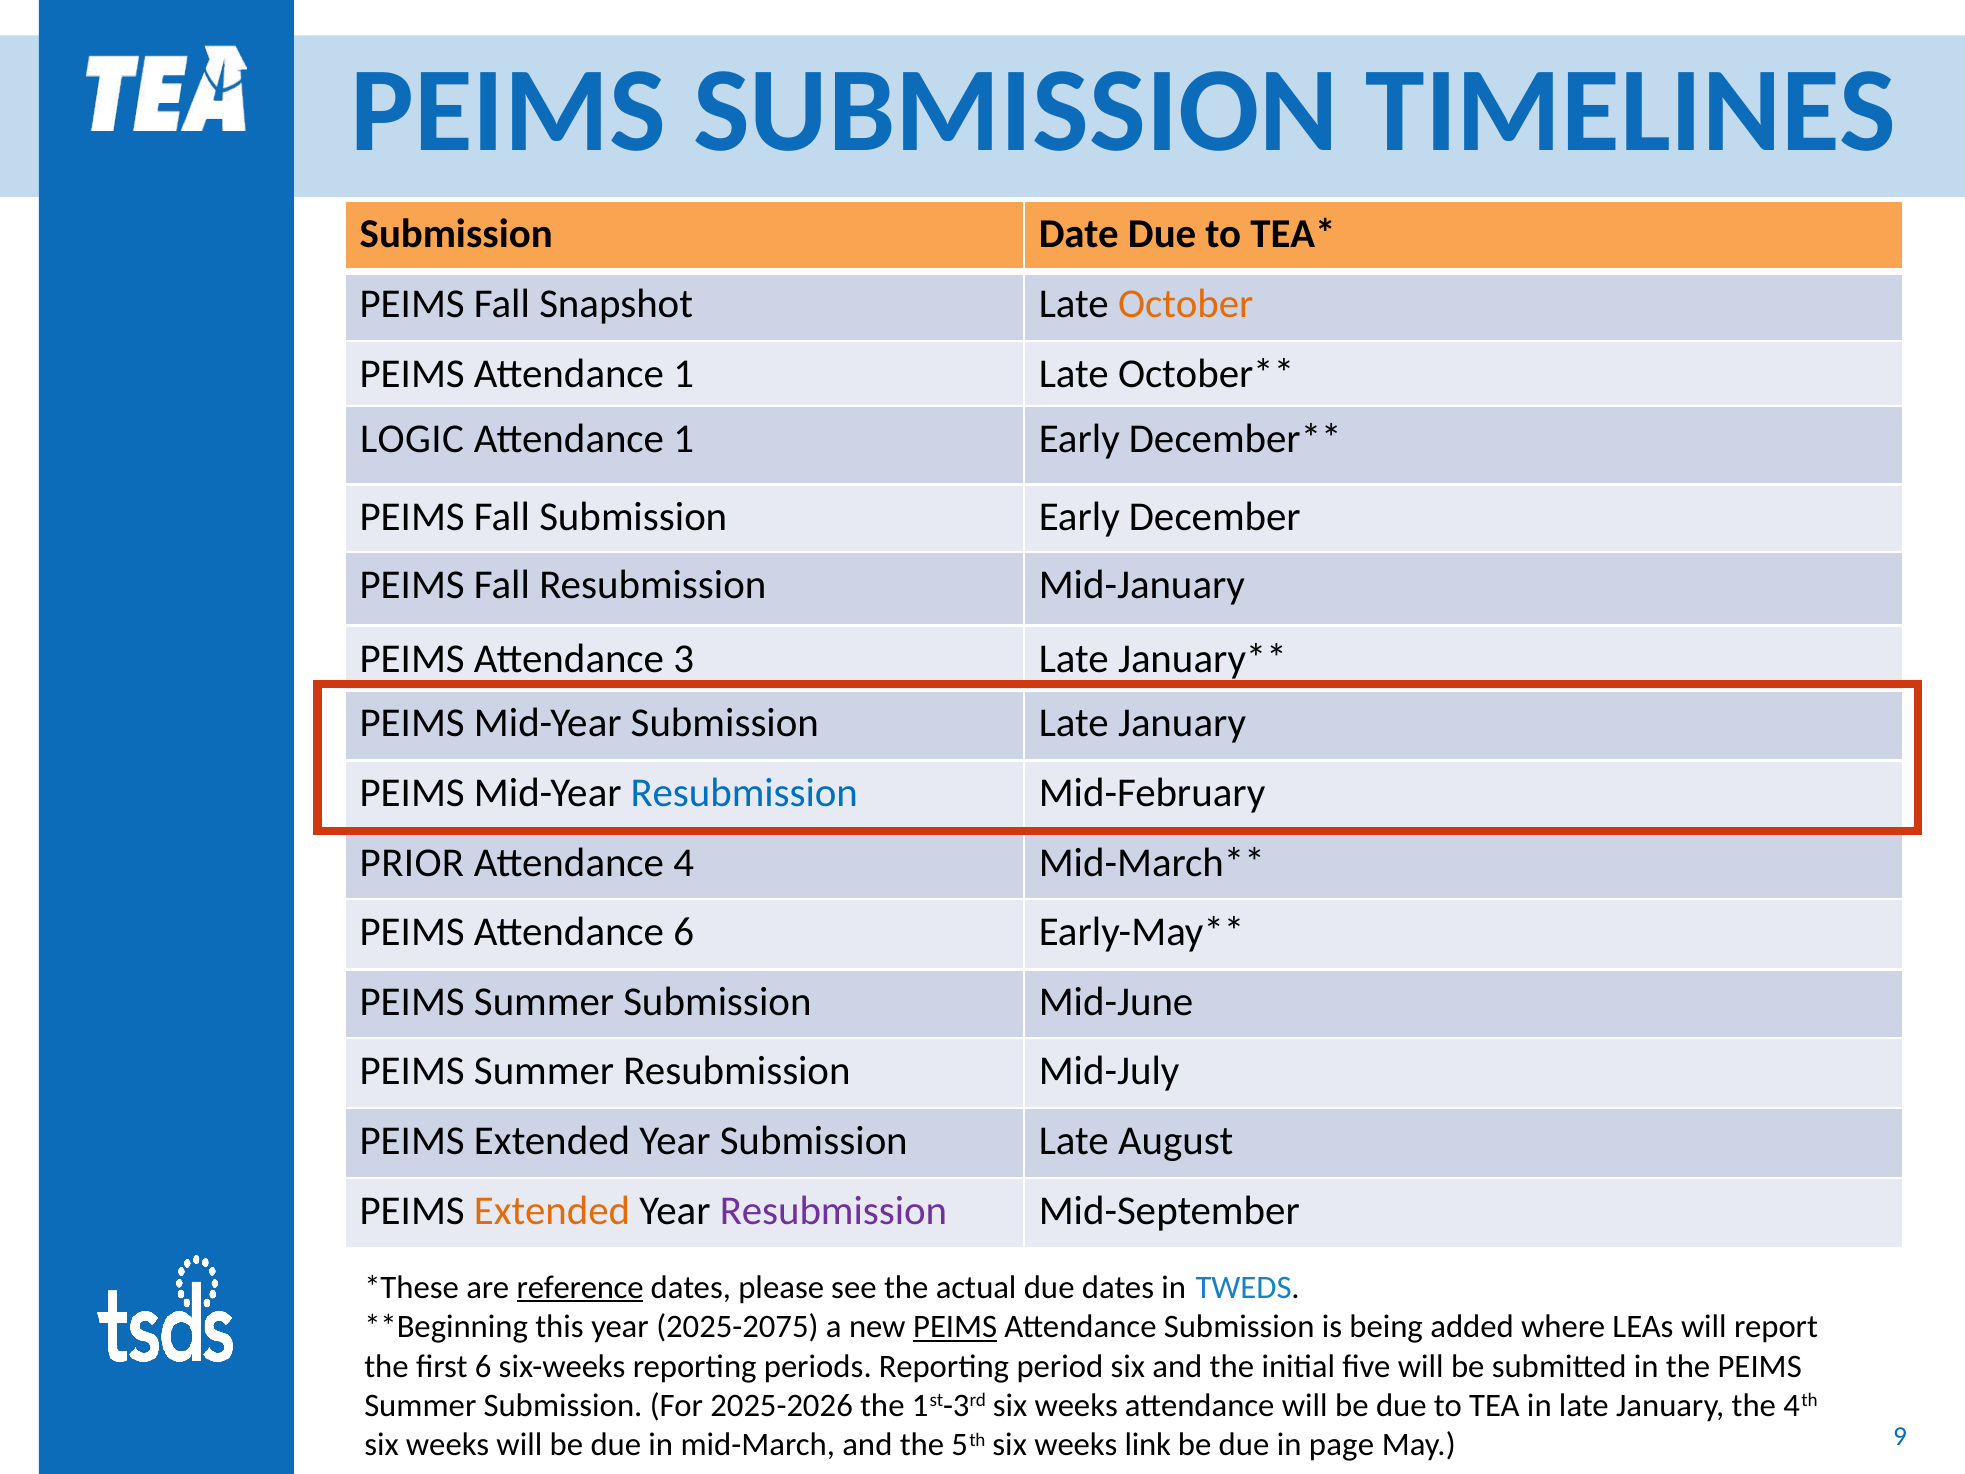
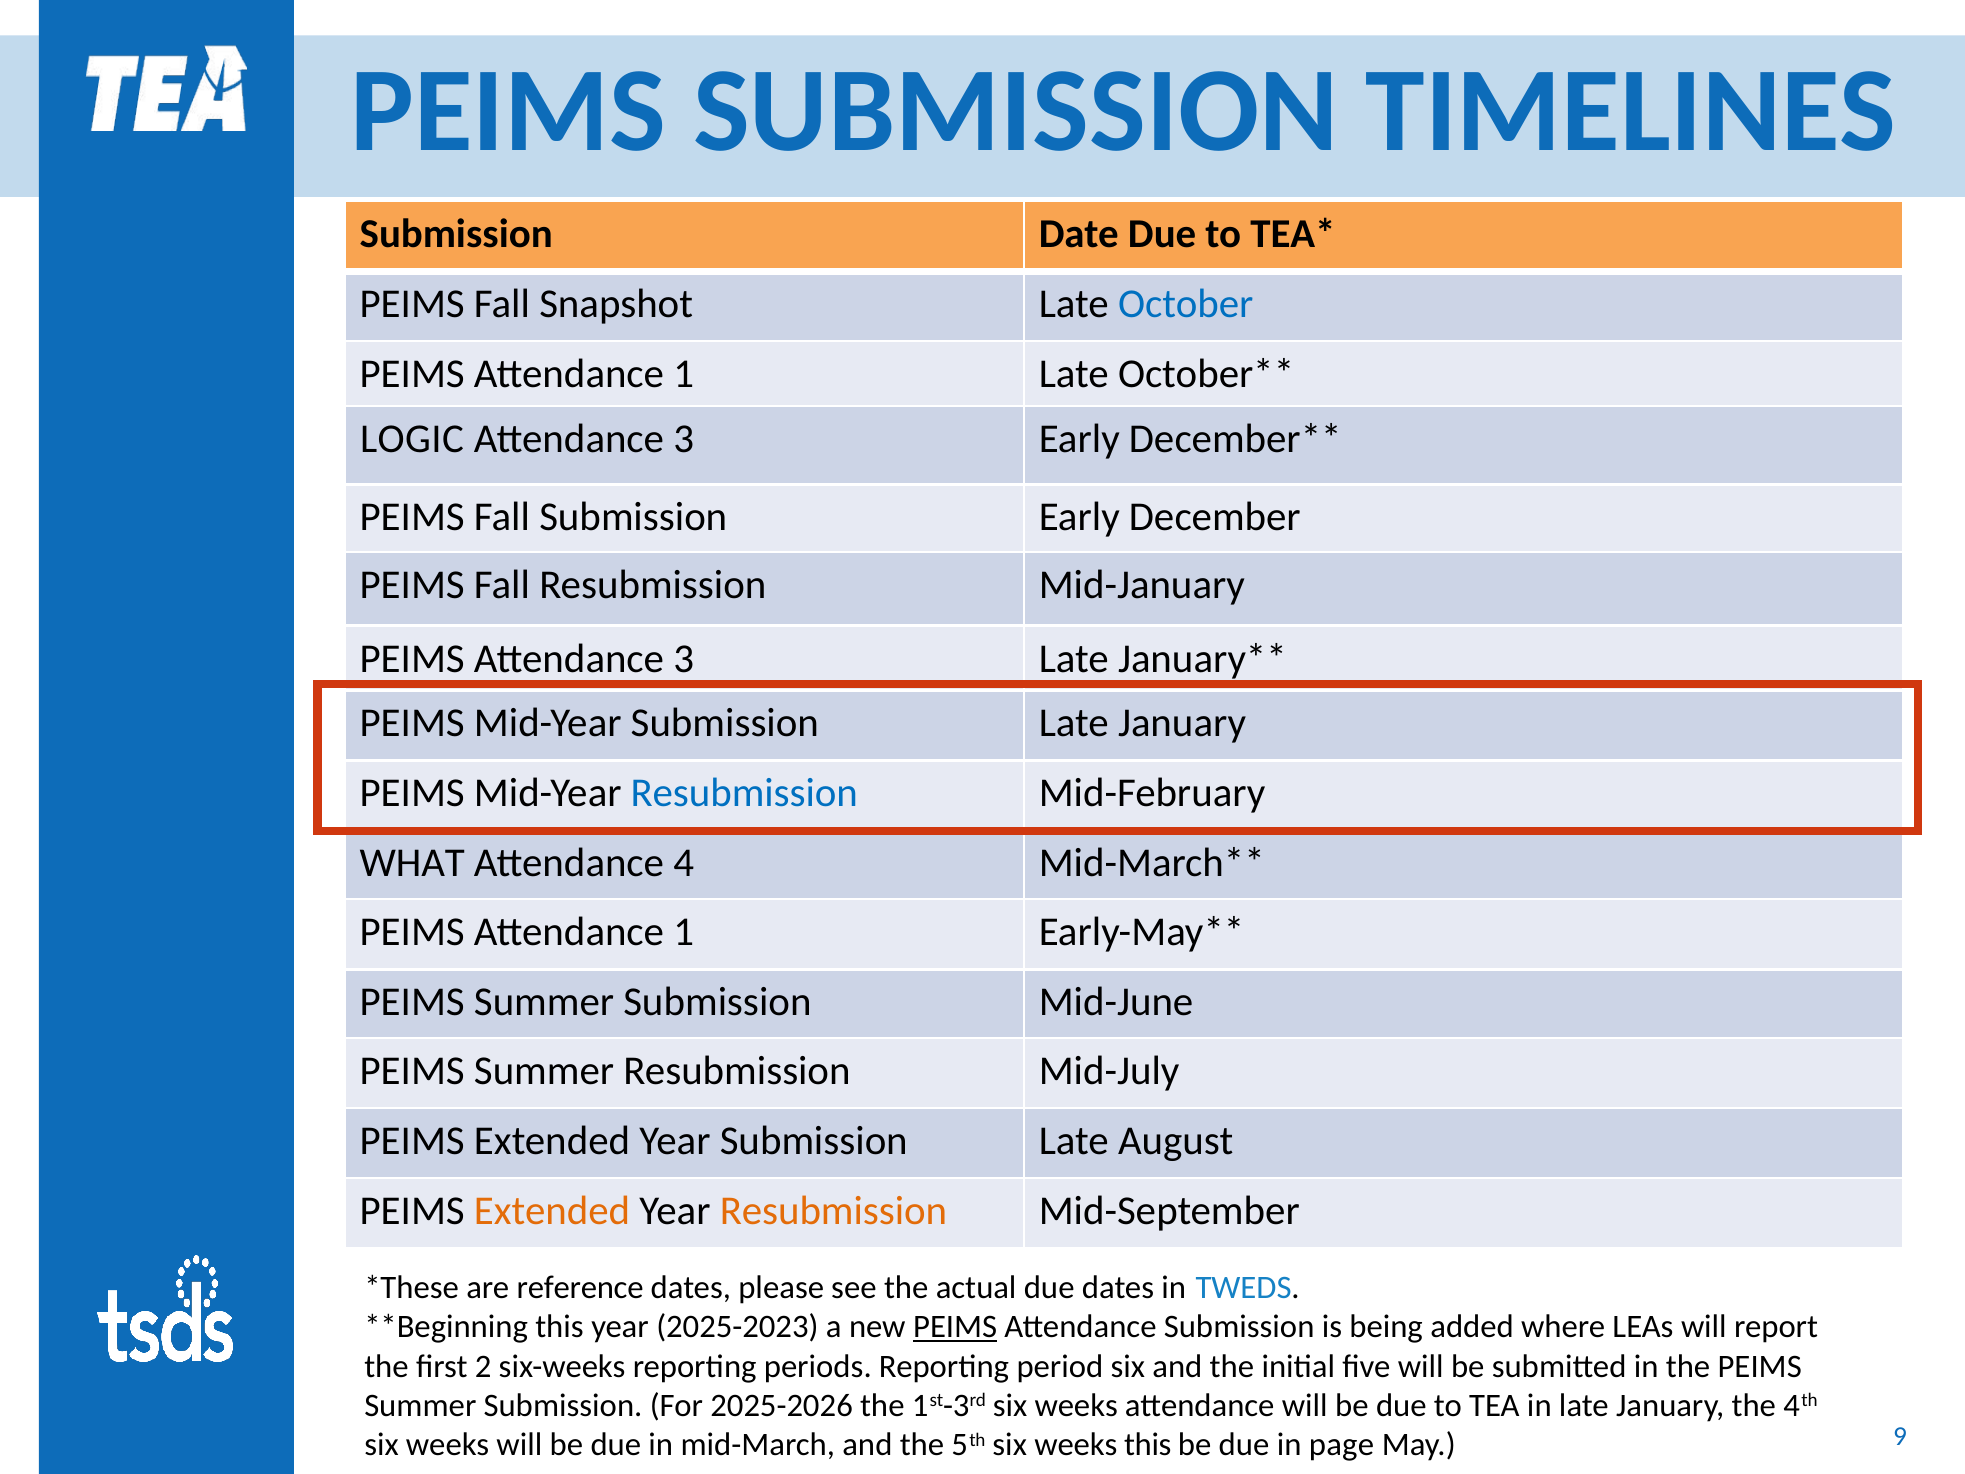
October colour: orange -> blue
1 at (684, 439): 1 -> 3
PRIOR: PRIOR -> WHAT
6 at (684, 932): 6 -> 1
Resubmission at (833, 1211) colour: purple -> orange
reference underline: present -> none
2025-2075: 2025-2075 -> 2025-2023
first 6: 6 -> 2
weeks link: link -> this
